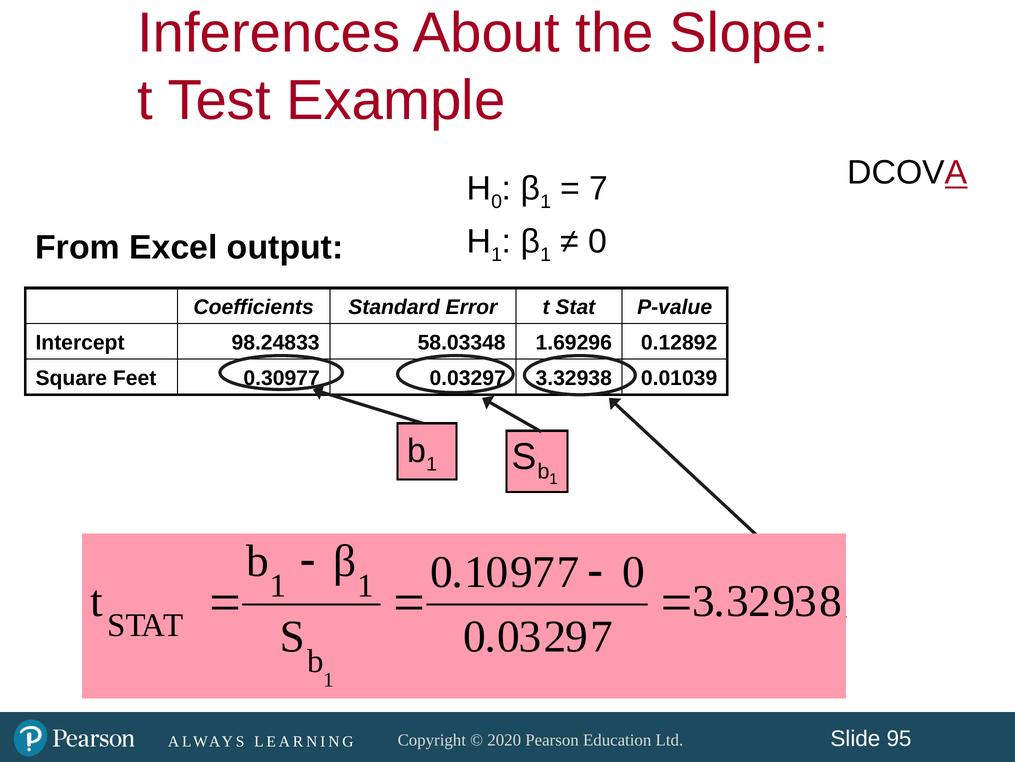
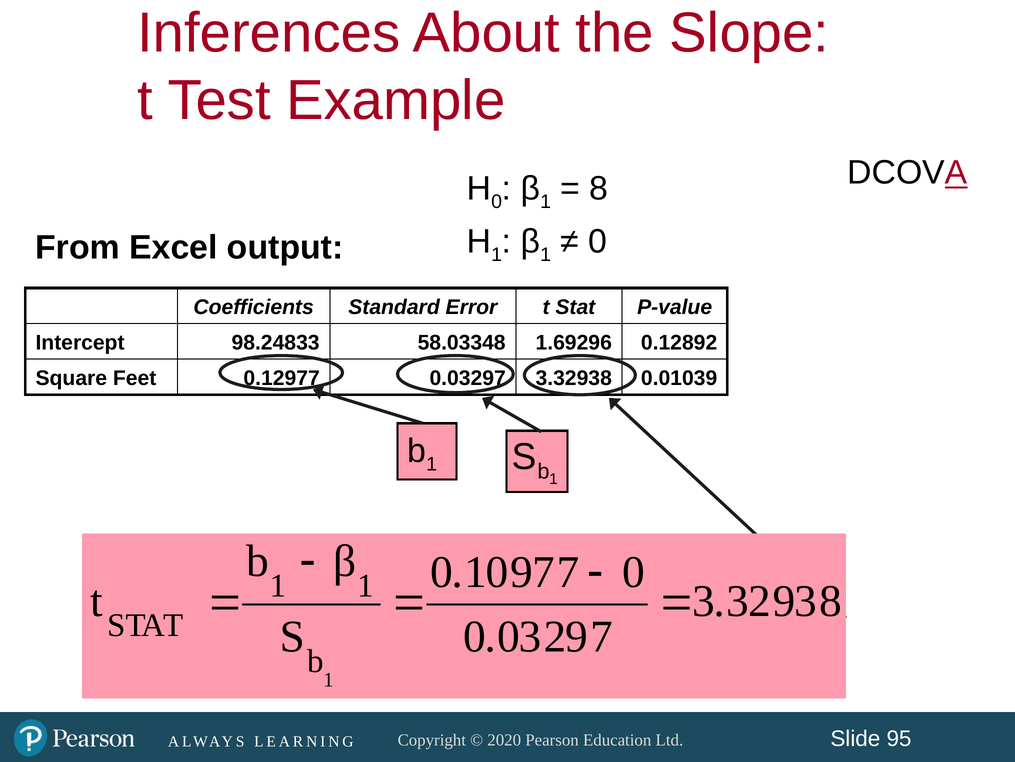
7: 7 -> 8
0.30977: 0.30977 -> 0.12977
